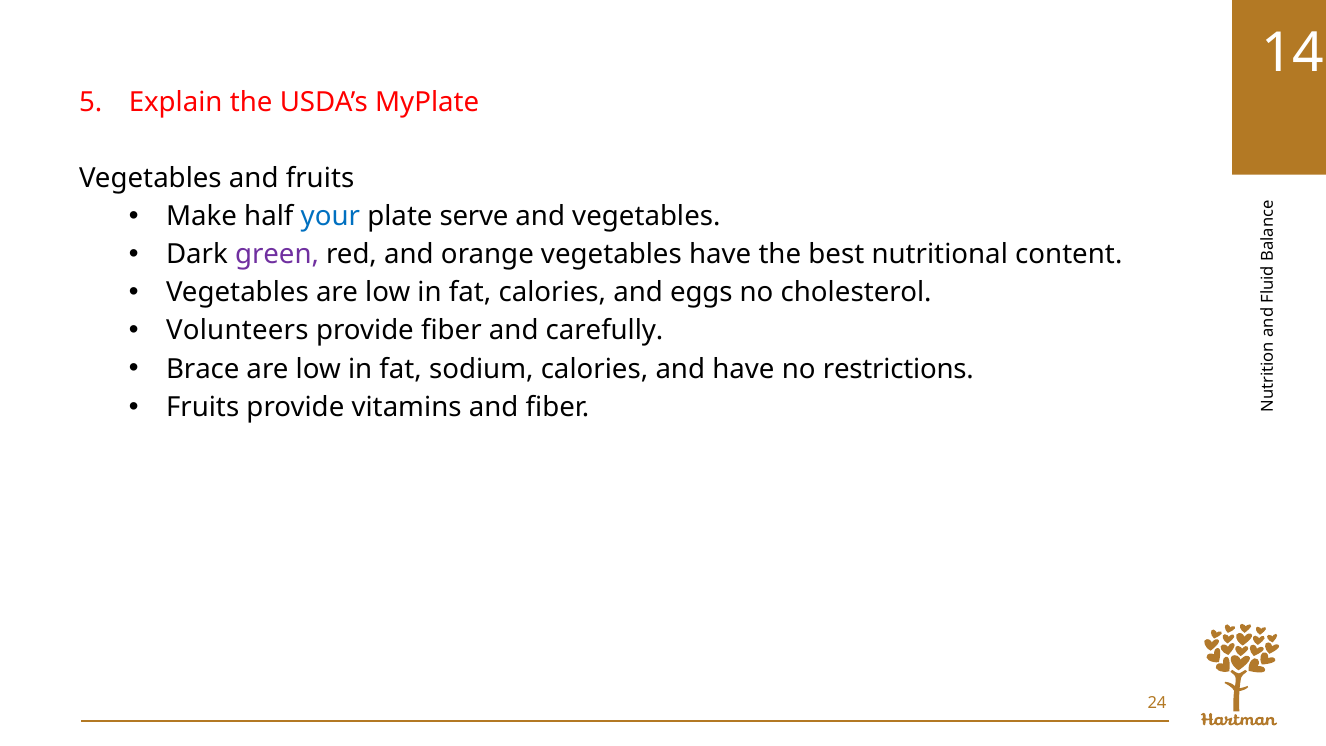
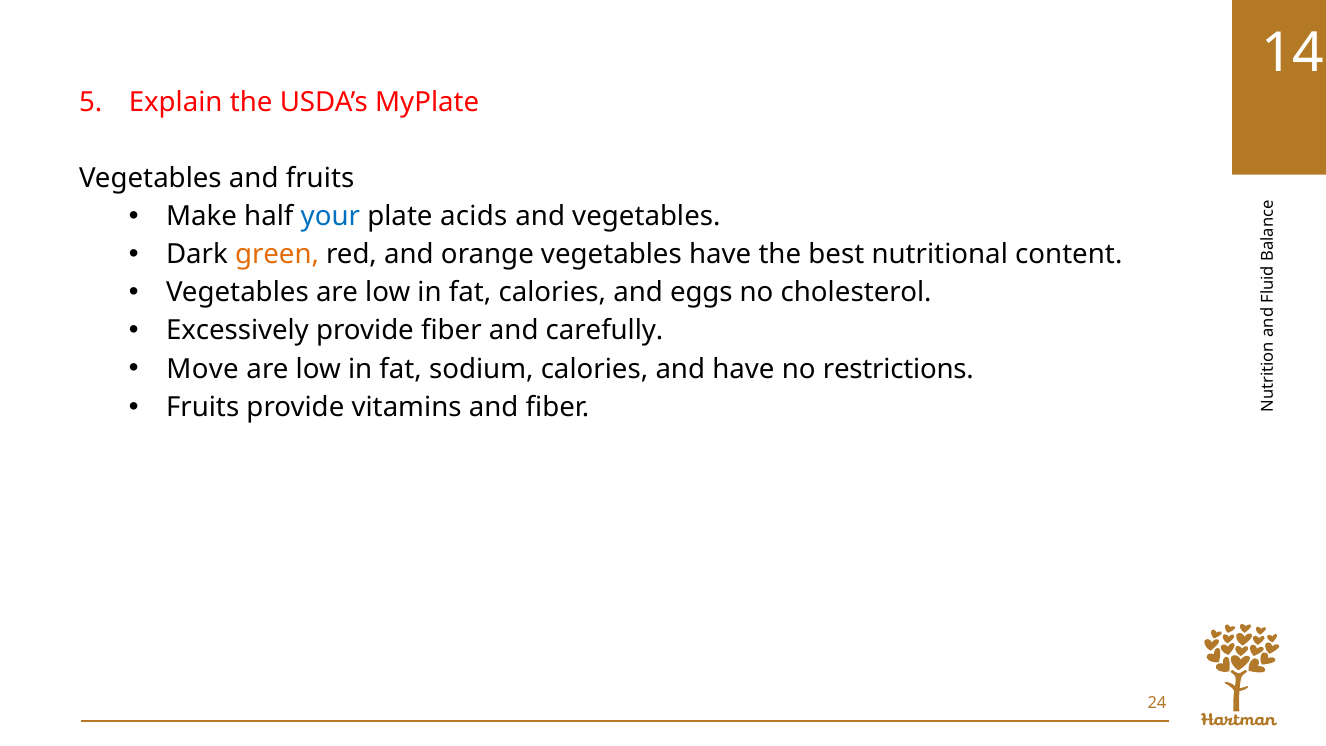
serve: serve -> acids
green colour: purple -> orange
Volunteers: Volunteers -> Excessively
Brace: Brace -> Move
